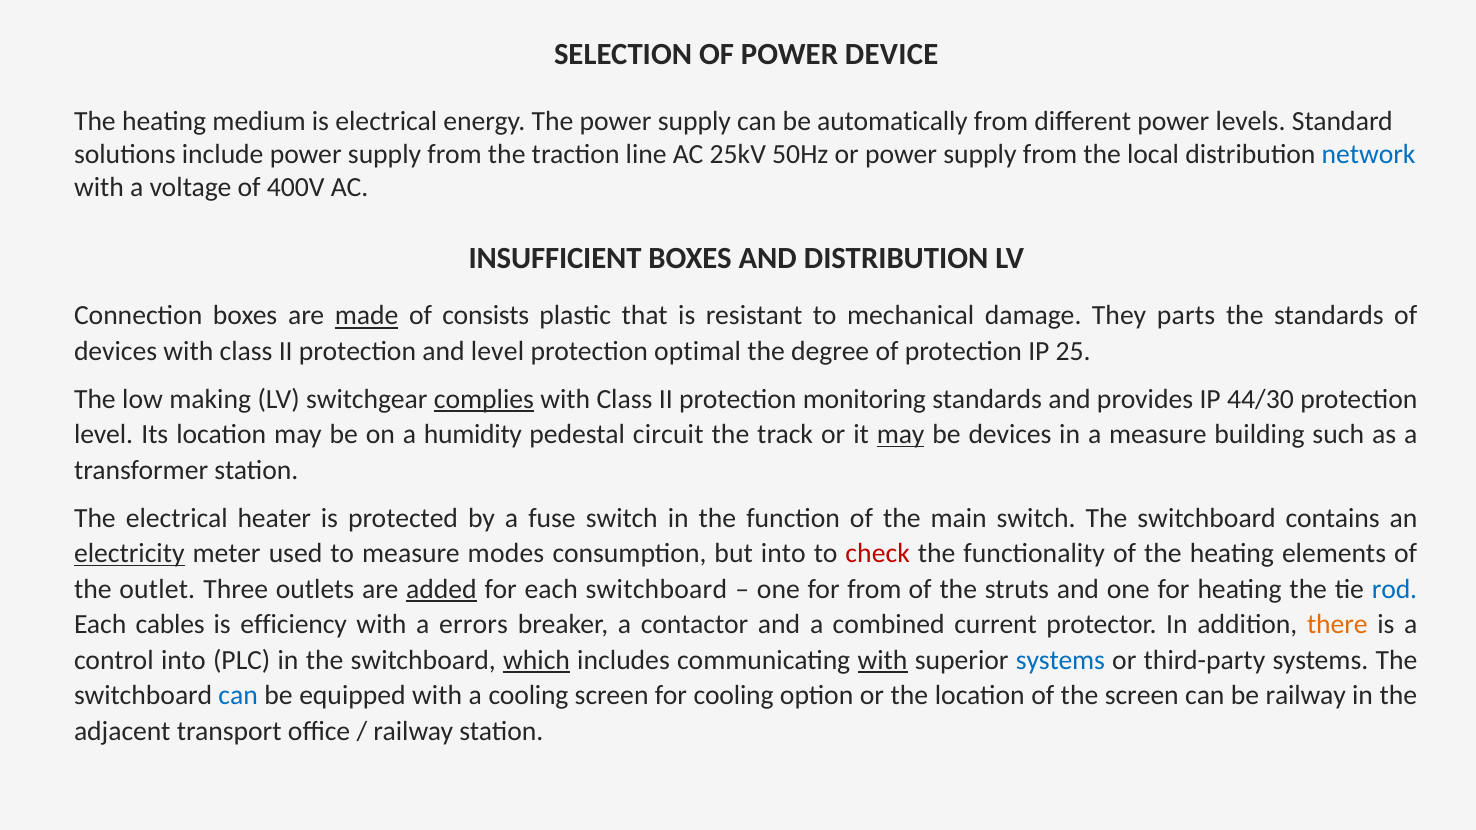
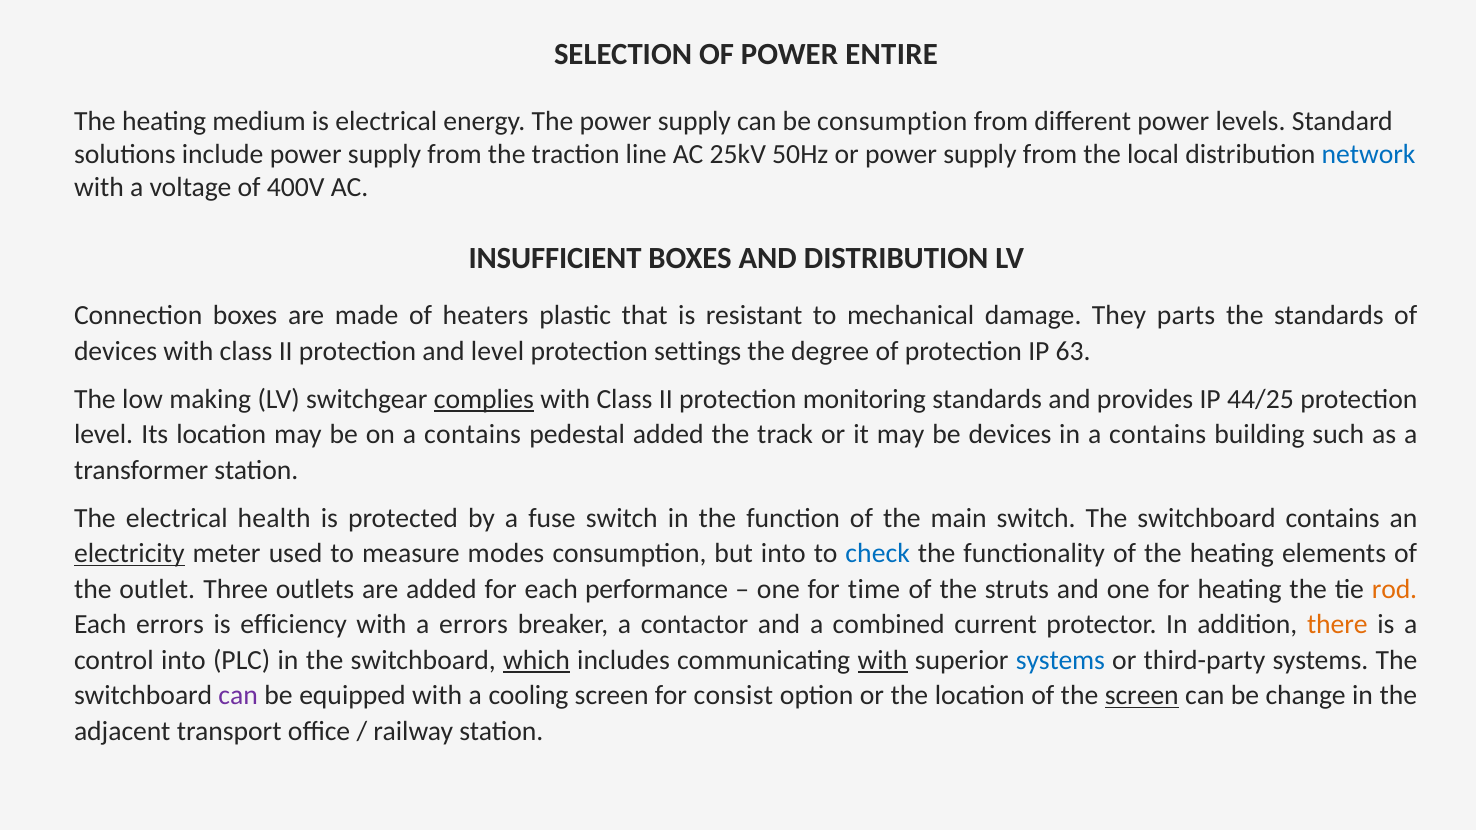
DEVICE: DEVICE -> ENTIRE
be automatically: automatically -> consumption
made underline: present -> none
consists: consists -> heaters
optimal: optimal -> settings
25: 25 -> 63
44/30: 44/30 -> 44/25
on a humidity: humidity -> contains
pedestal circuit: circuit -> added
may at (901, 435) underline: present -> none
in a measure: measure -> contains
heater: heater -> health
check colour: red -> blue
added at (441, 589) underline: present -> none
each switchboard: switchboard -> performance
for from: from -> time
rod colour: blue -> orange
Each cables: cables -> errors
can at (238, 696) colour: blue -> purple
for cooling: cooling -> consist
screen at (1142, 696) underline: none -> present
be railway: railway -> change
